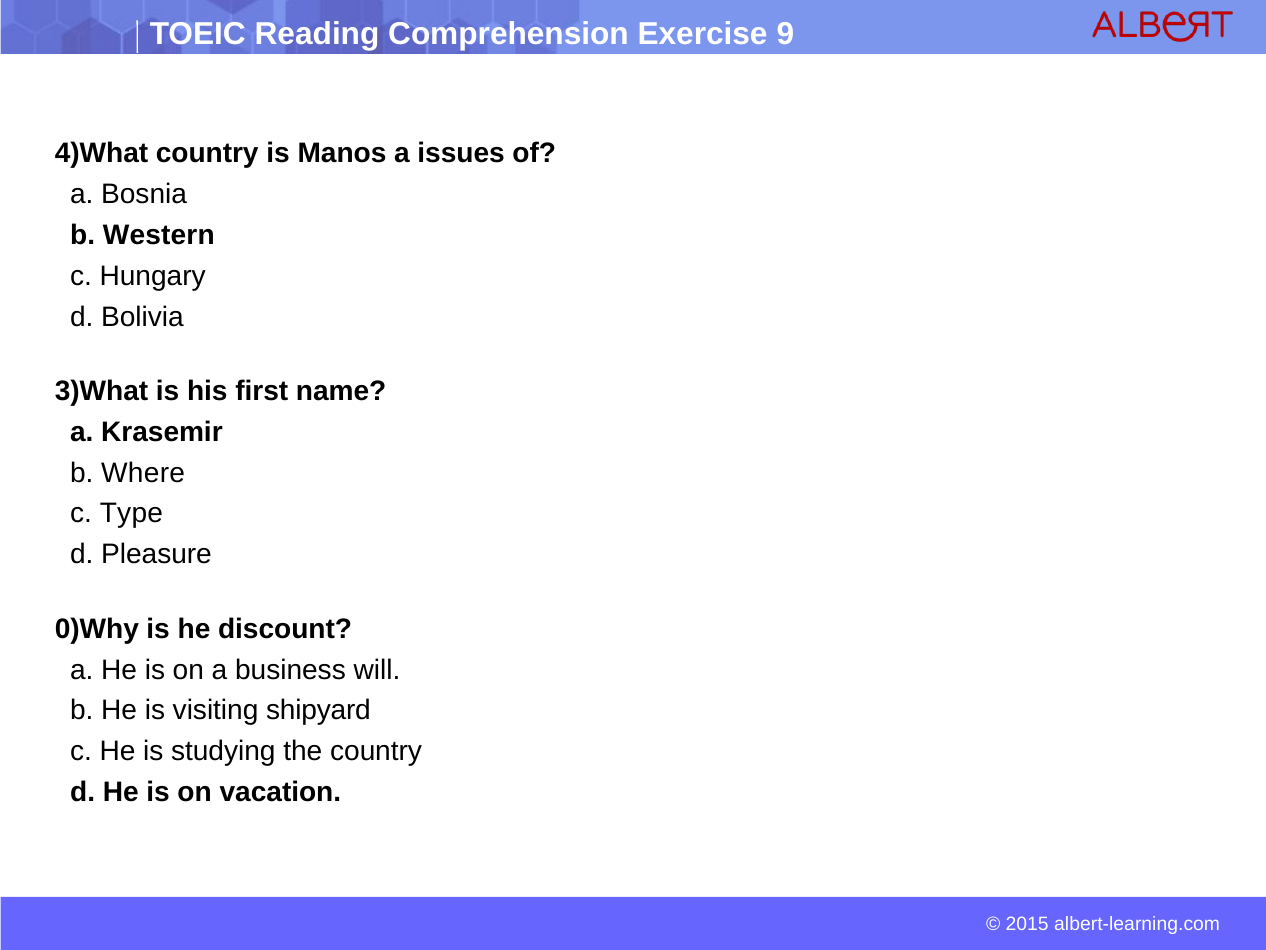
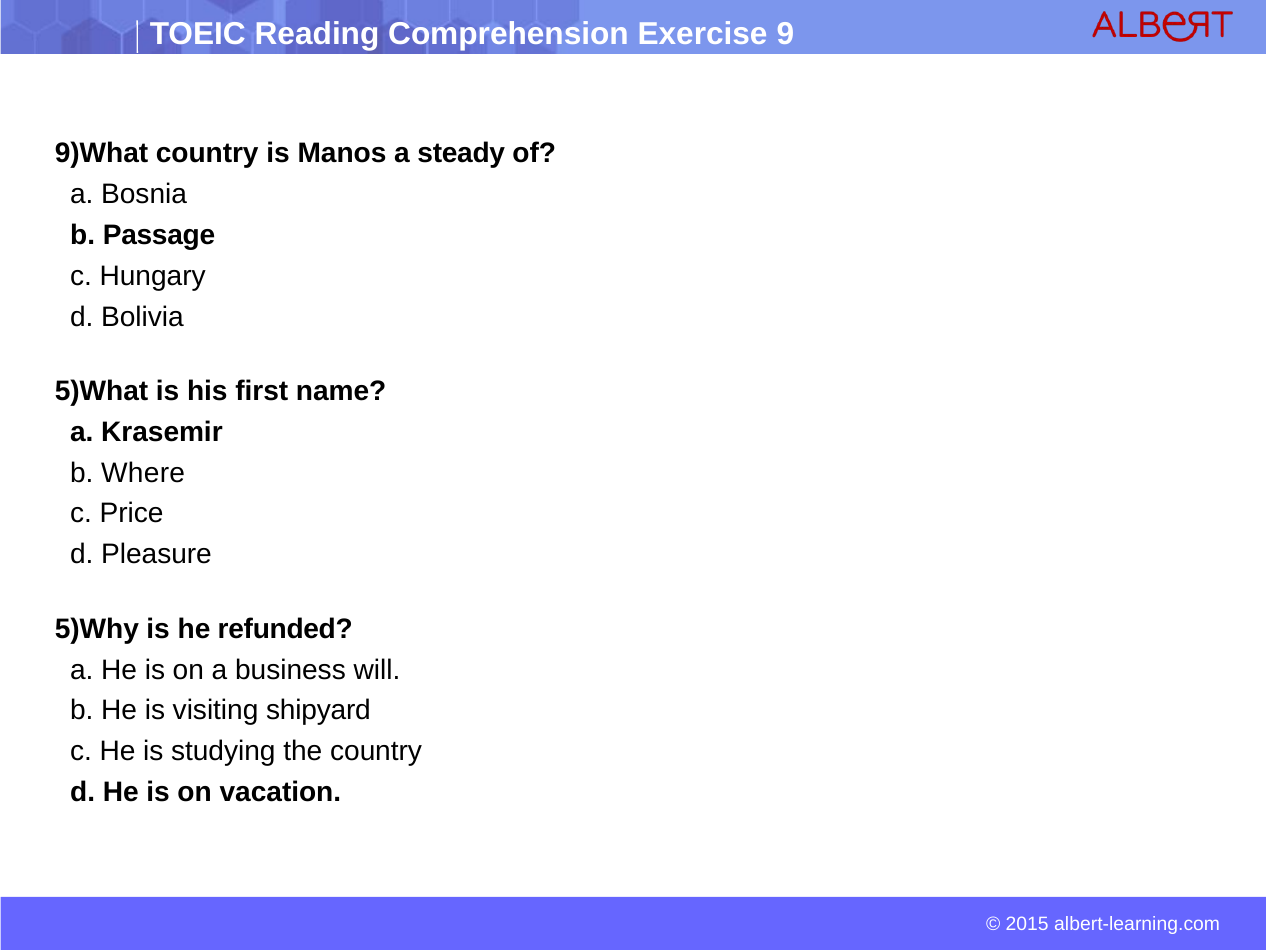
4)What: 4)What -> 9)What
issues: issues -> steady
Western: Western -> Passage
3)What: 3)What -> 5)What
Type: Type -> Price
0)Why: 0)Why -> 5)Why
discount: discount -> refunded
